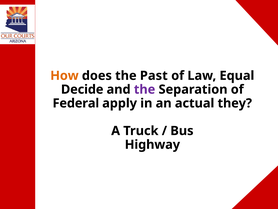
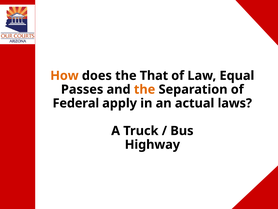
Past: Past -> That
Decide: Decide -> Passes
the at (145, 89) colour: purple -> orange
they: they -> laws
